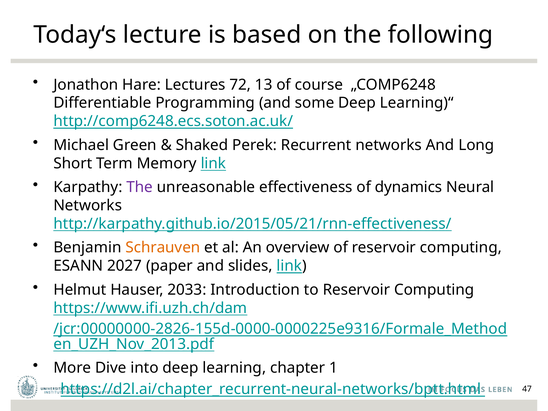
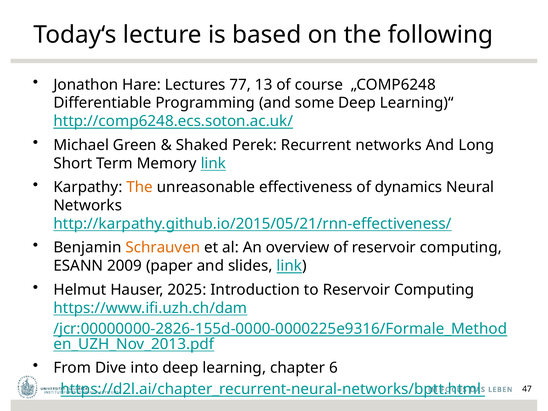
72: 72 -> 77
The at (140, 187) colour: purple -> orange
2027: 2027 -> 2009
2033: 2033 -> 2025
More: More -> From
1: 1 -> 6
